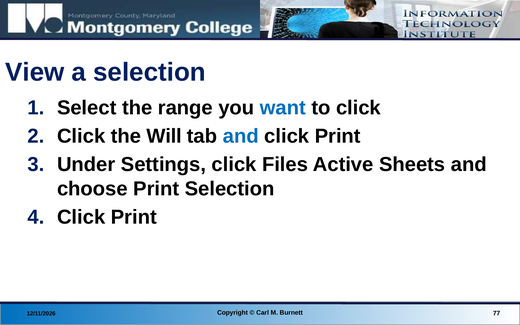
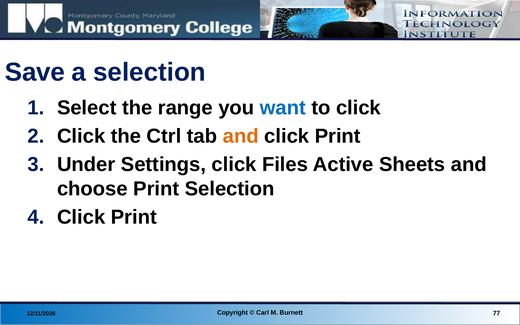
View: View -> Save
Will: Will -> Ctrl
and at (241, 136) colour: blue -> orange
